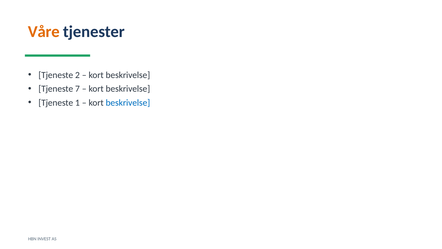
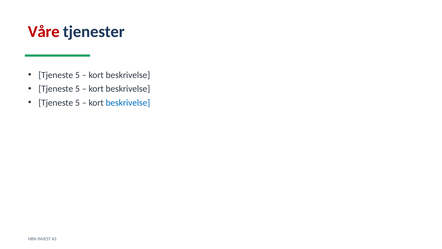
Våre colour: orange -> red
2 at (77, 75): 2 -> 5
7 at (77, 89): 7 -> 5
1 at (77, 103): 1 -> 5
